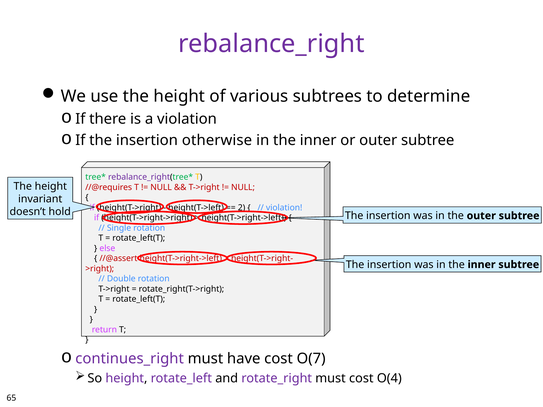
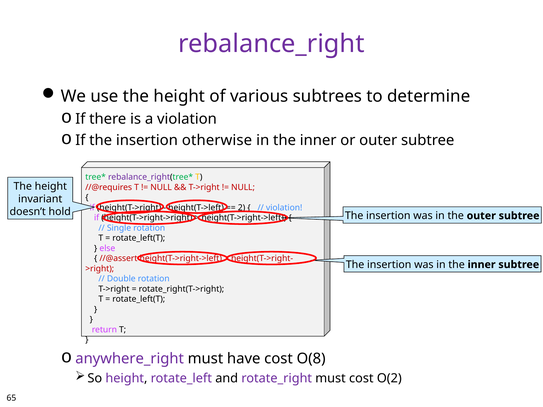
continues_right: continues_right -> anywhere_right
O(7: O(7 -> O(8
O(4: O(4 -> O(2
